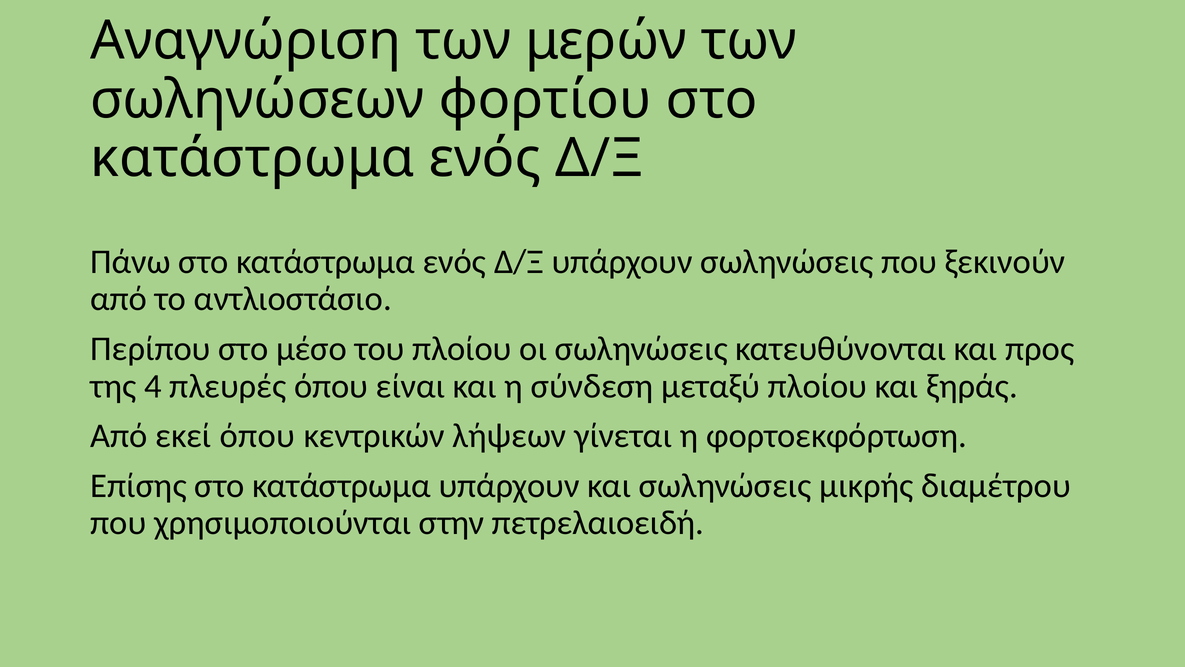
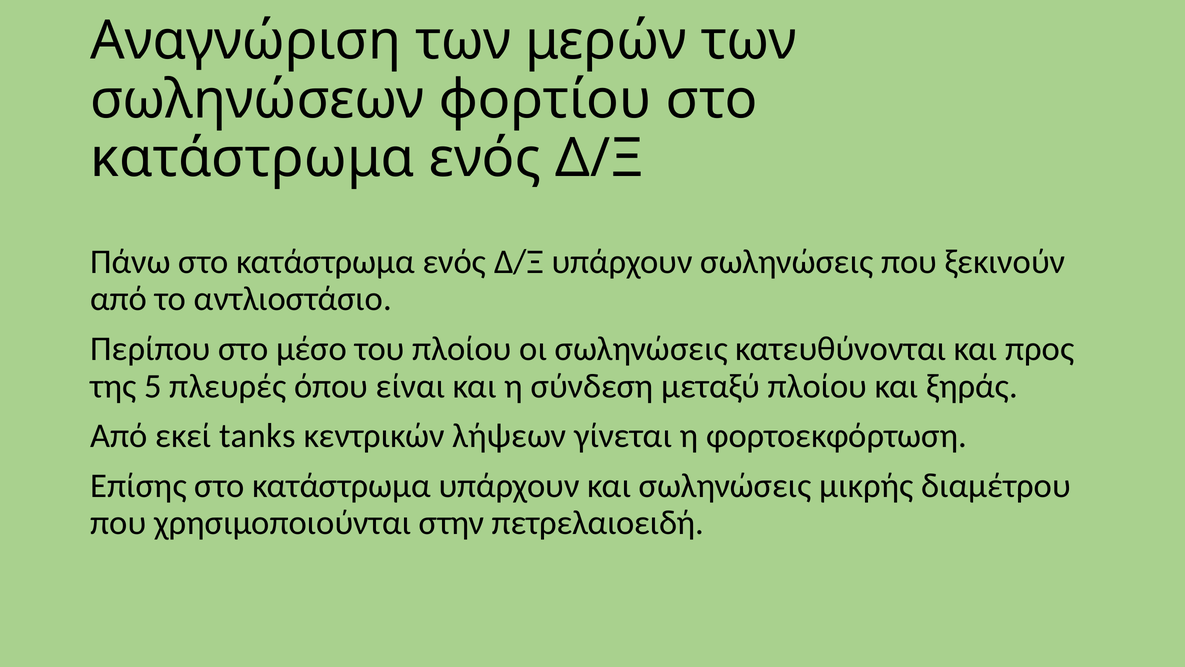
4: 4 -> 5
εκεί όπου: όπου -> tanks
